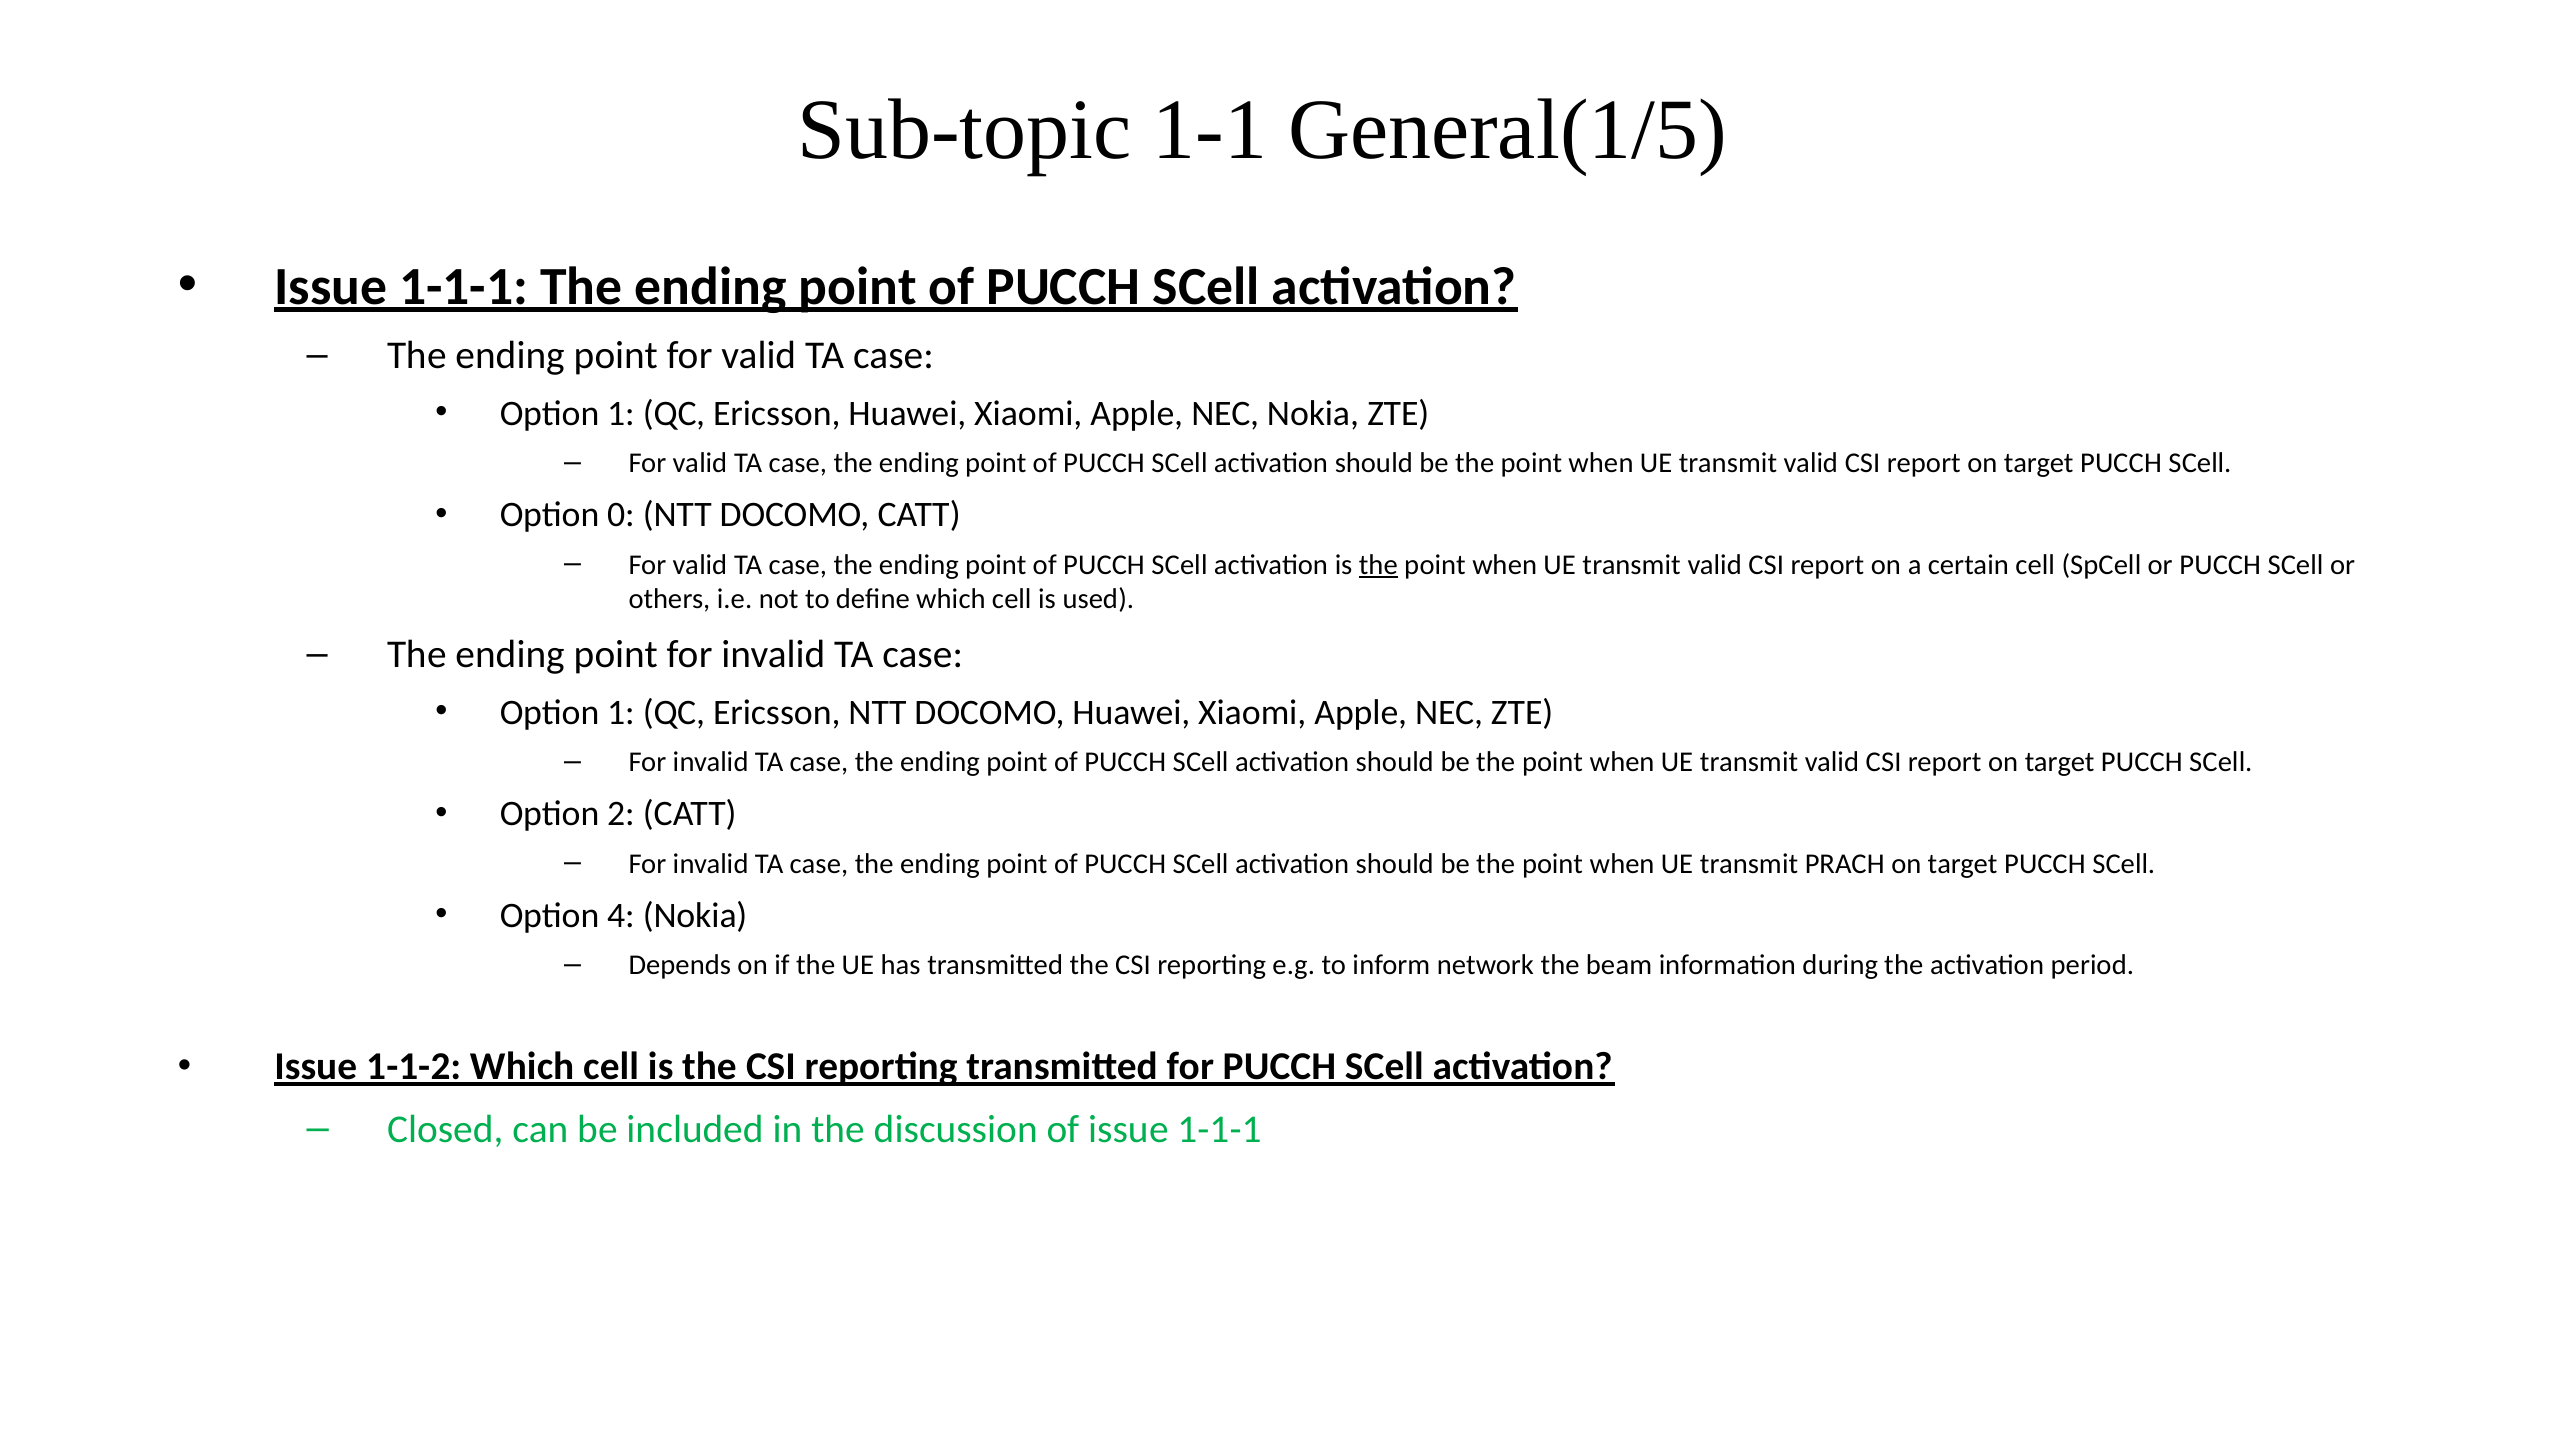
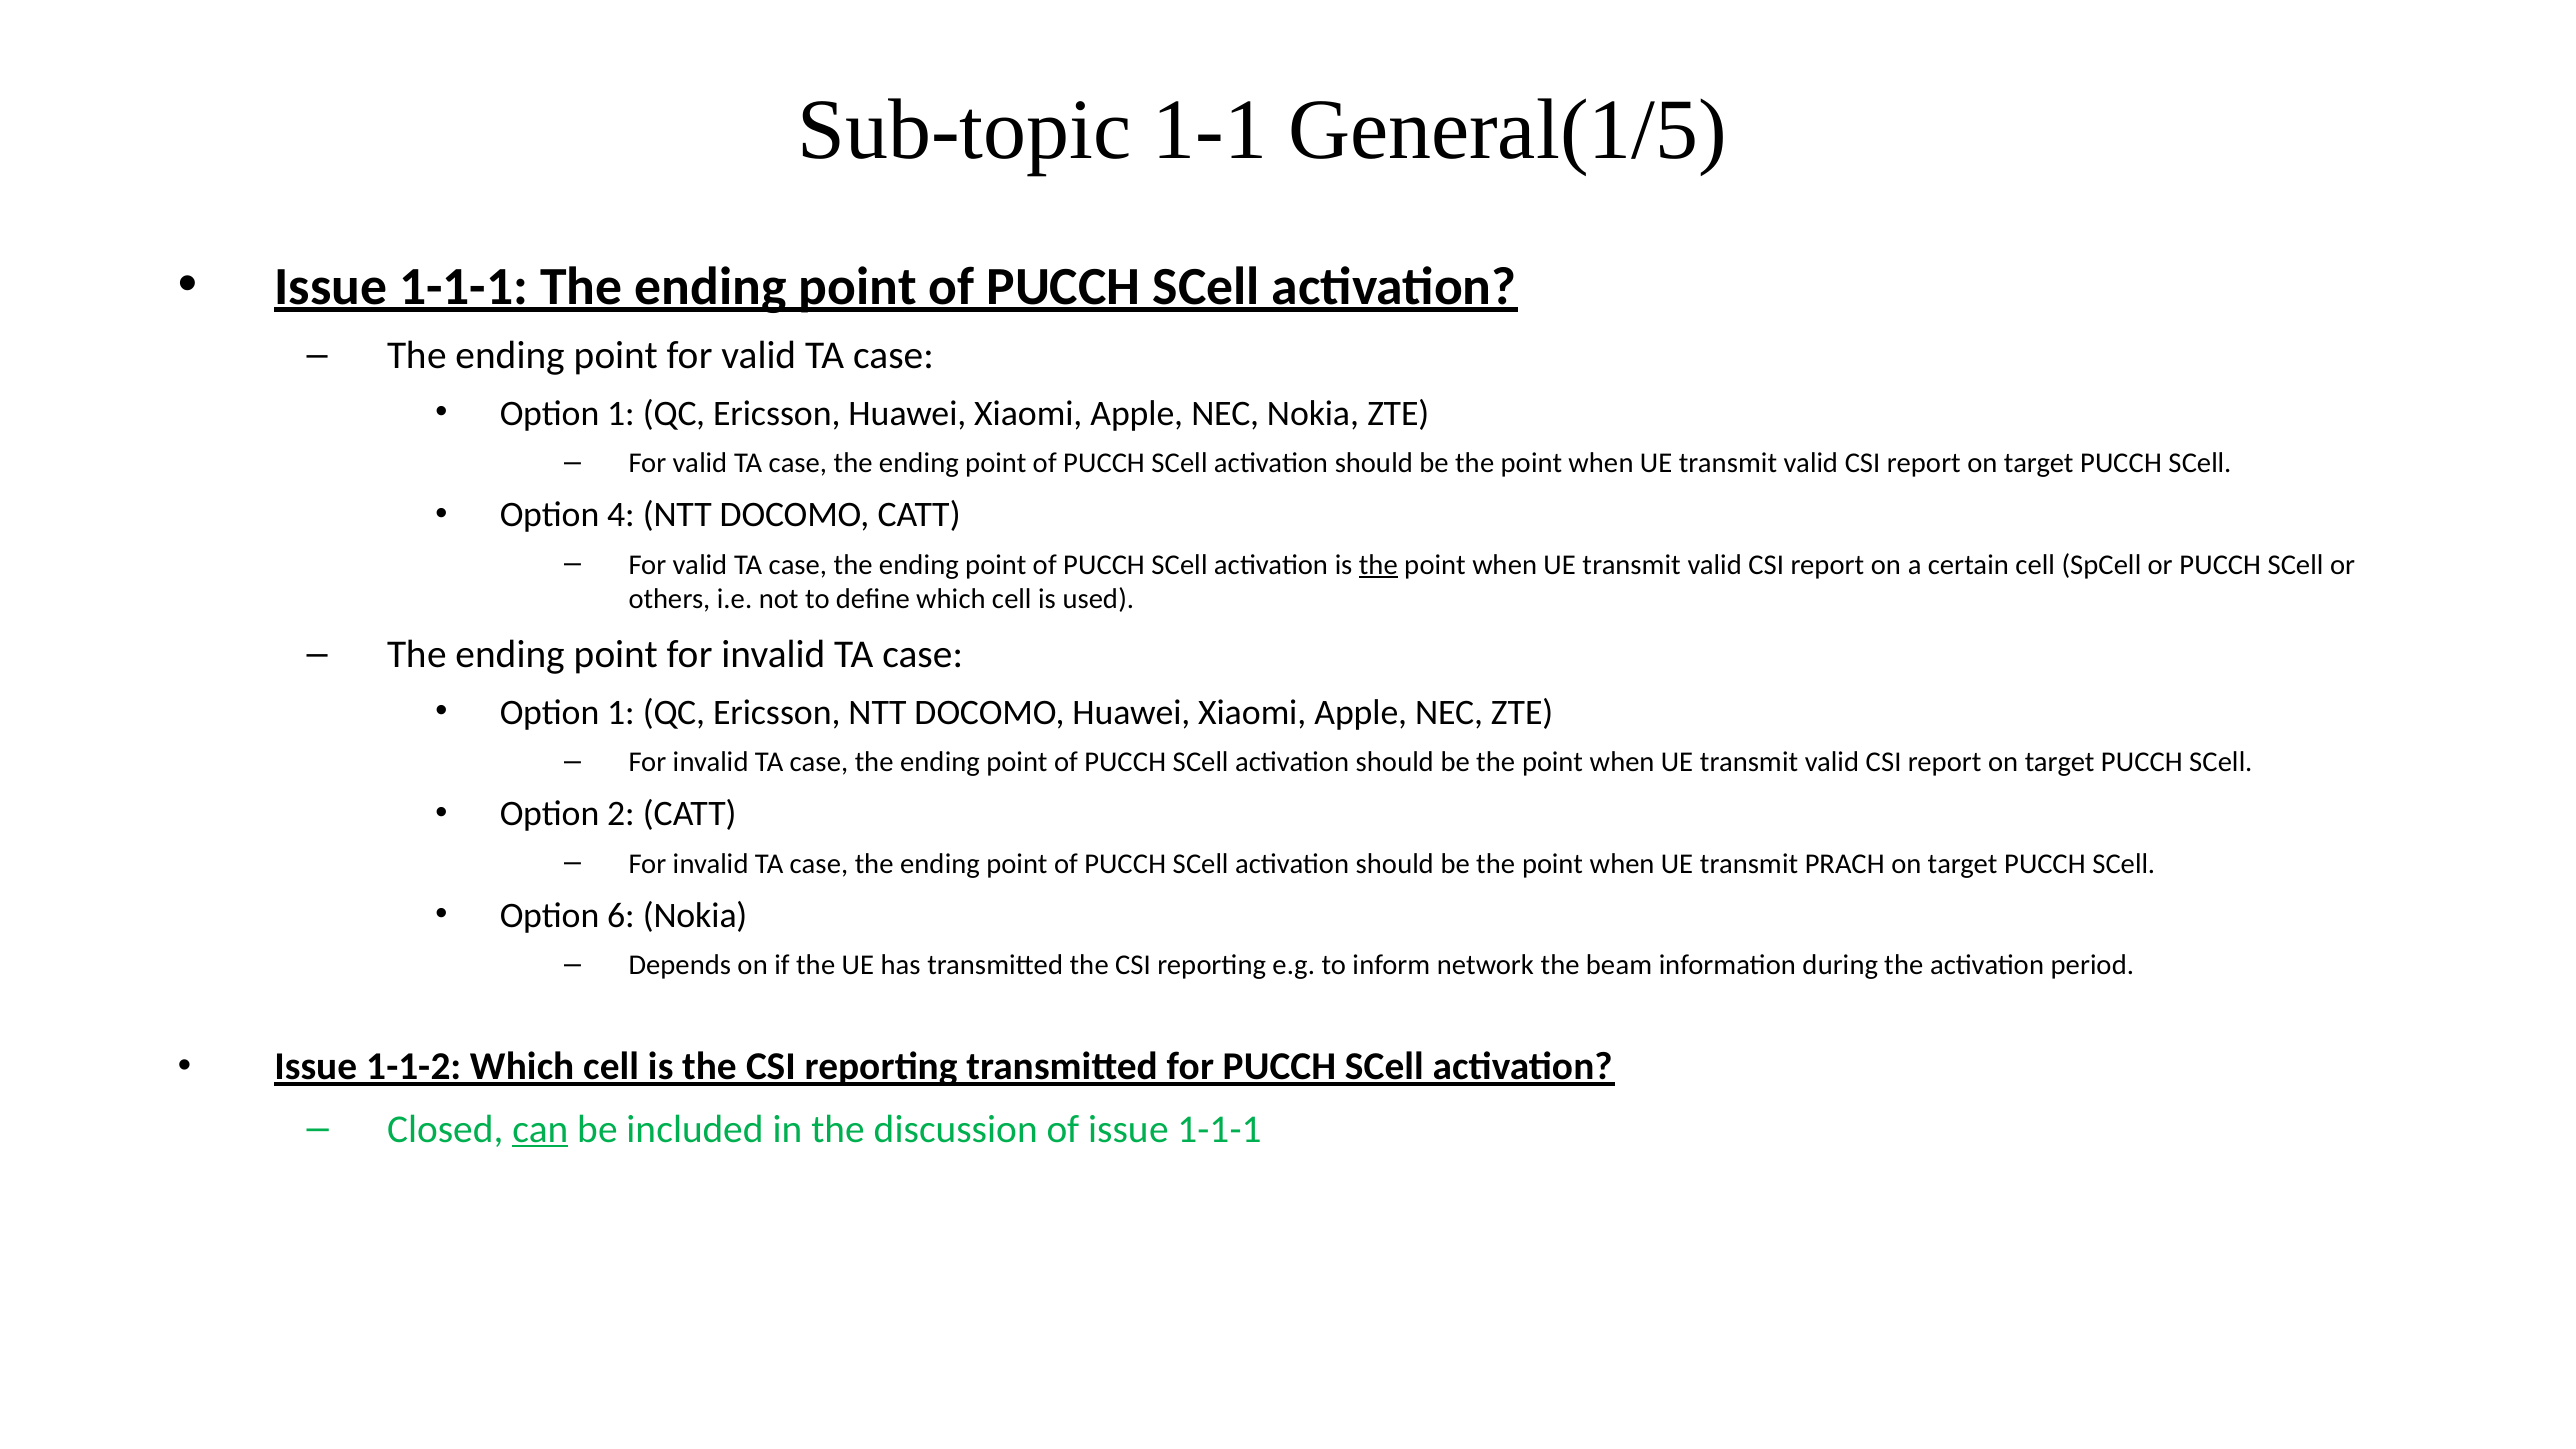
0: 0 -> 4
4: 4 -> 6
can underline: none -> present
